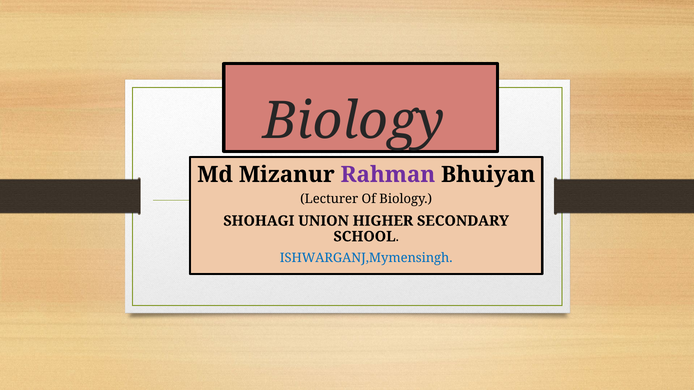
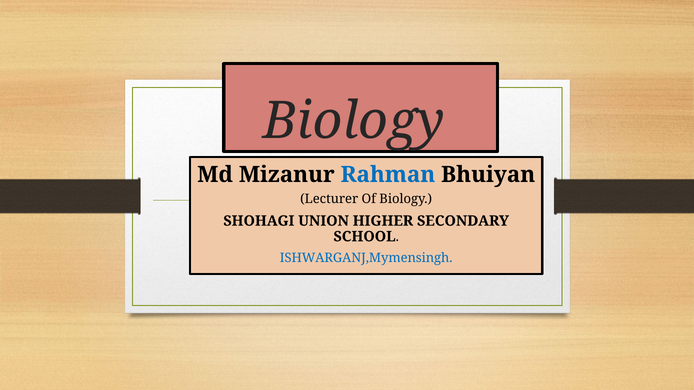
Rahman colour: purple -> blue
